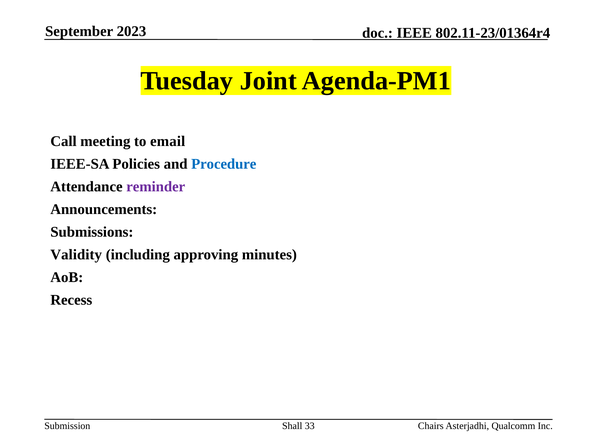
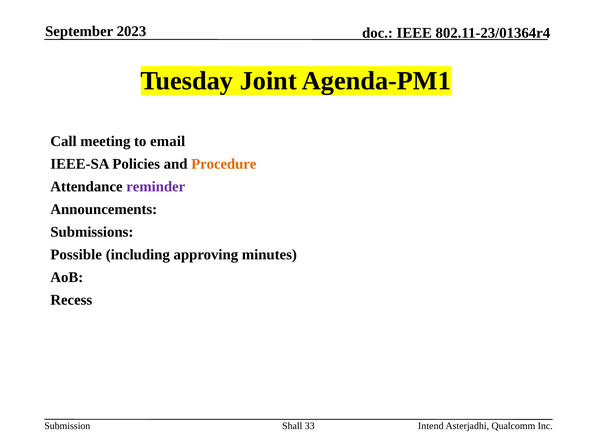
Procedure colour: blue -> orange
Validity: Validity -> Possible
Chairs: Chairs -> Intend
